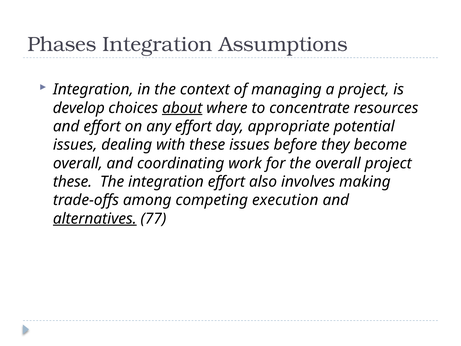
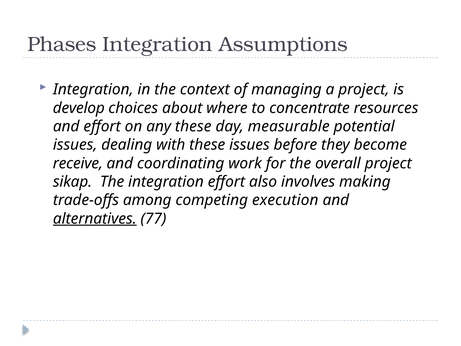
about underline: present -> none
any effort: effort -> these
appropriate: appropriate -> measurable
overall at (78, 163): overall -> receive
these at (72, 182): these -> sikap
